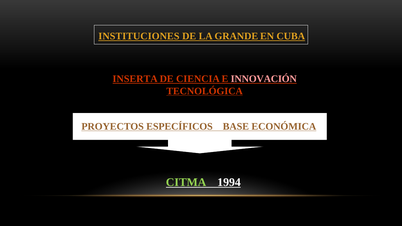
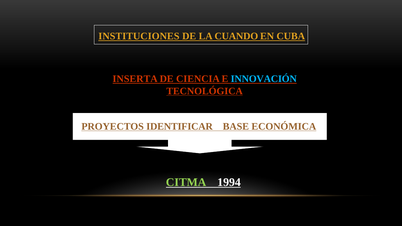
GRANDE: GRANDE -> CUANDO
INNOVACIÓN colour: pink -> light blue
ESPECÍFICOS: ESPECÍFICOS -> IDENTIFICAR
